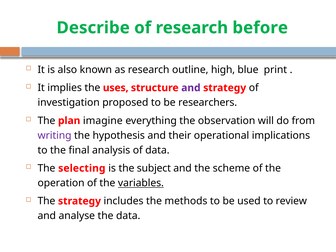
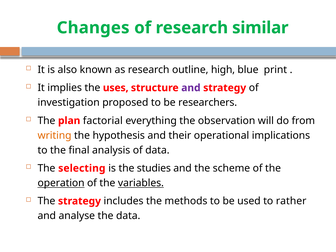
Describe: Describe -> Changes
before: before -> similar
imagine: imagine -> factorial
writing colour: purple -> orange
subject: subject -> studies
operation underline: none -> present
review: review -> rather
